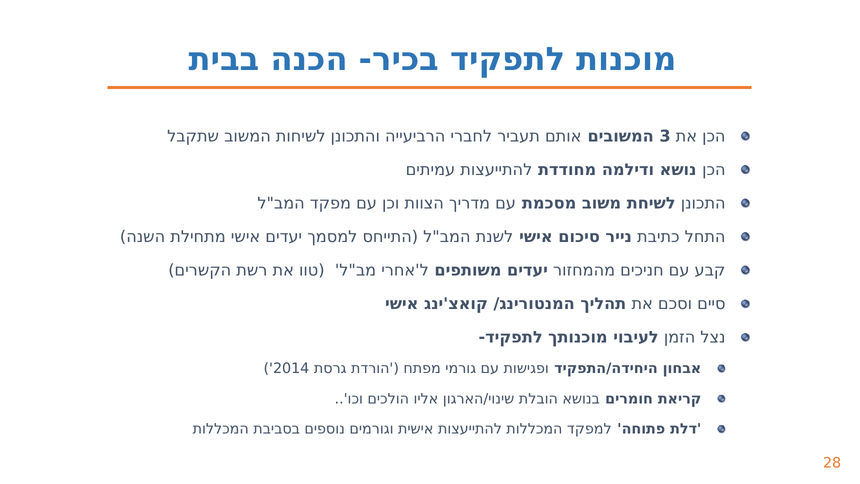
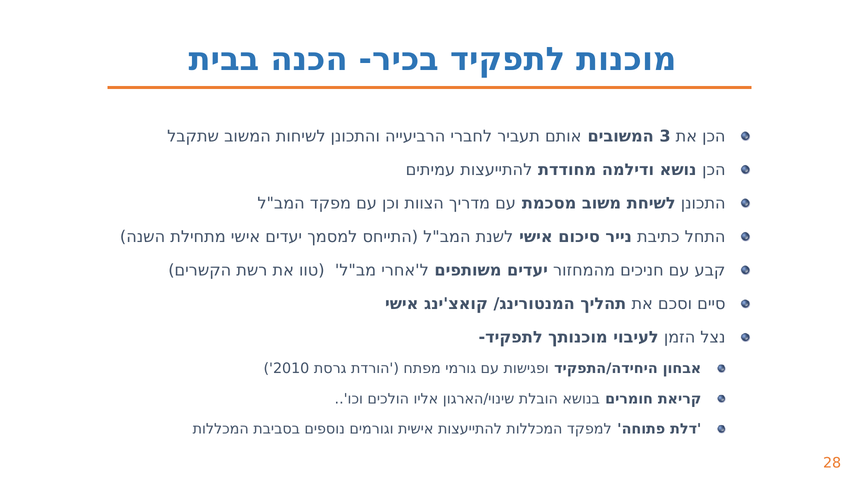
2014: 2014 -> 2010
